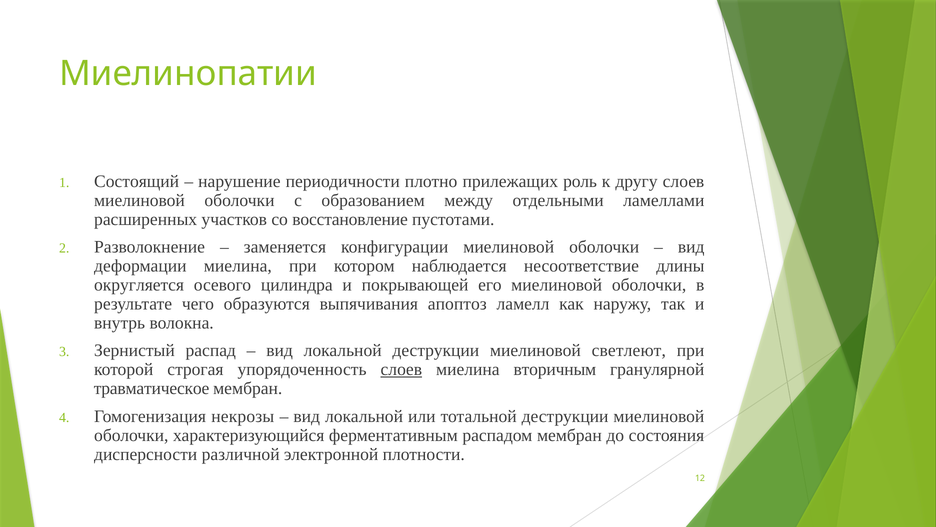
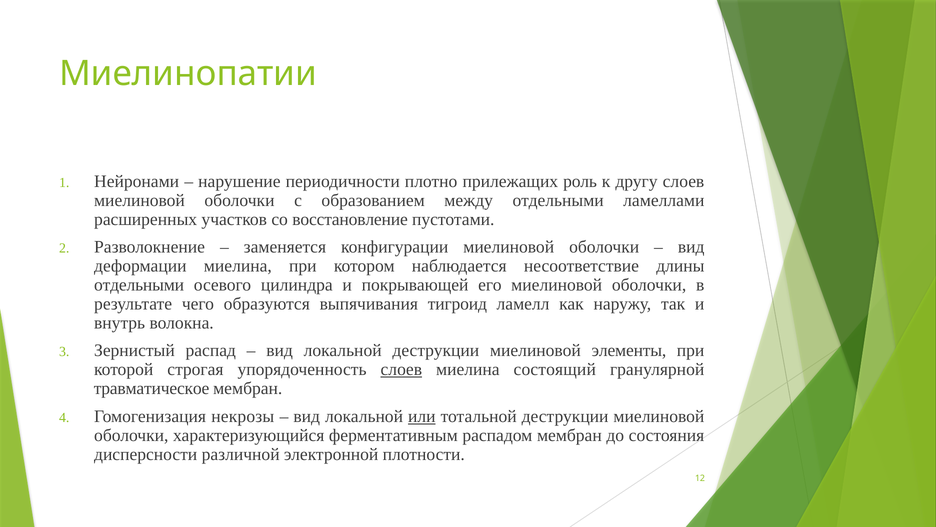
Состоящий: Состоящий -> Нейронами
округляется at (139, 285): округляется -> отдельными
апоптоз: апоптоз -> тигроид
светлеют: светлеют -> элементы
вторичным: вторичным -> состоящий
или underline: none -> present
